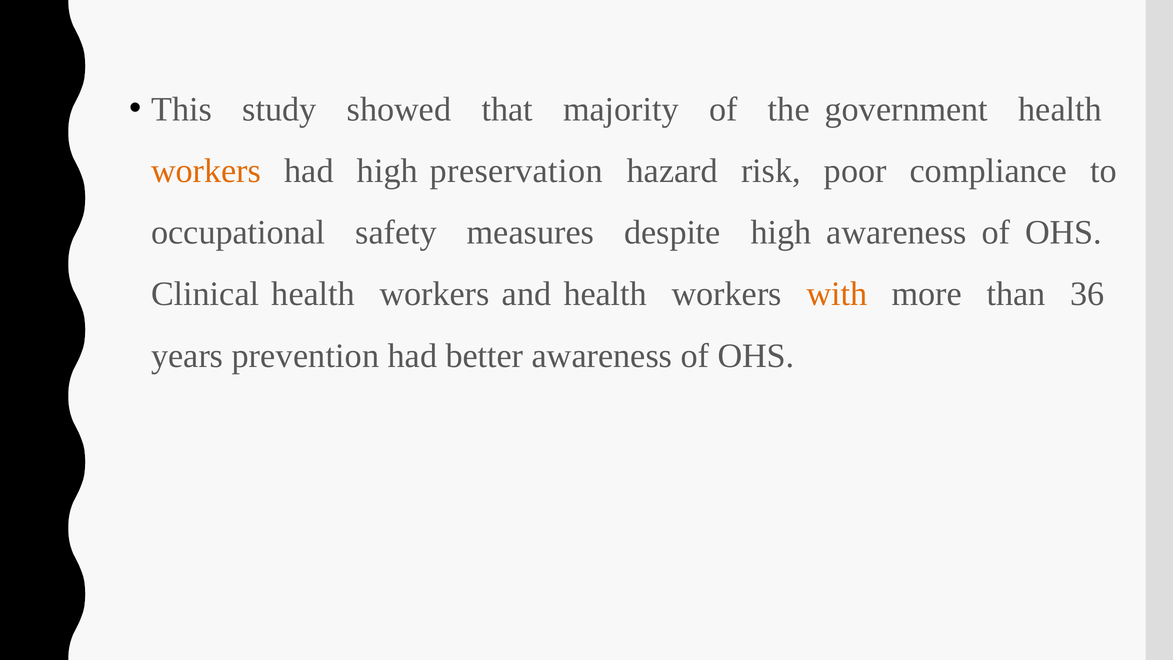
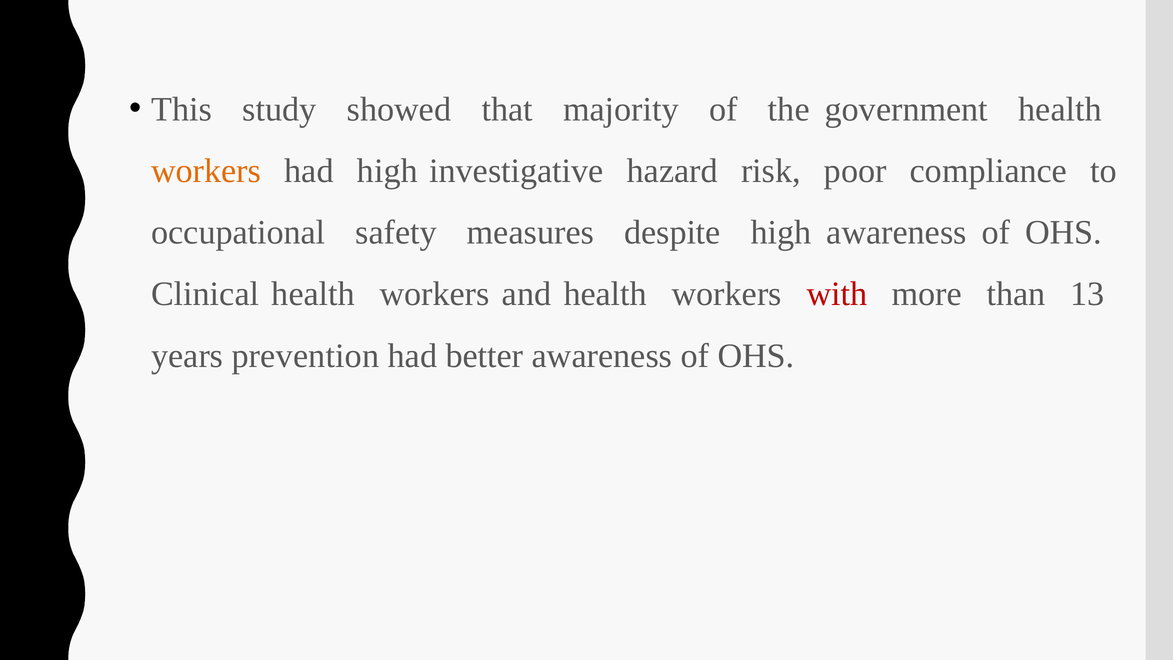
preservation: preservation -> investigative
with colour: orange -> red
36: 36 -> 13
